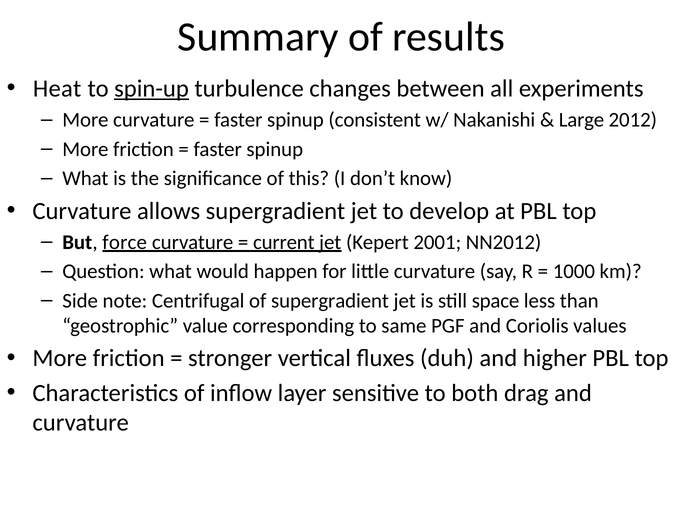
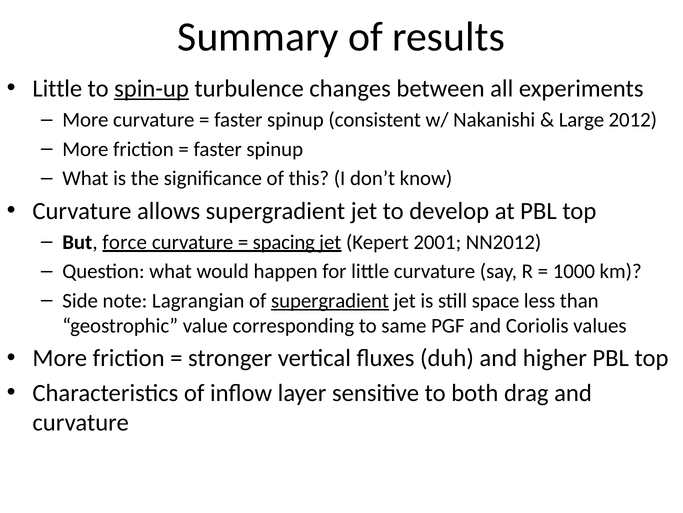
Heat at (57, 89): Heat -> Little
current: current -> spacing
Centrifugal: Centrifugal -> Lagrangian
supergradient at (330, 300) underline: none -> present
